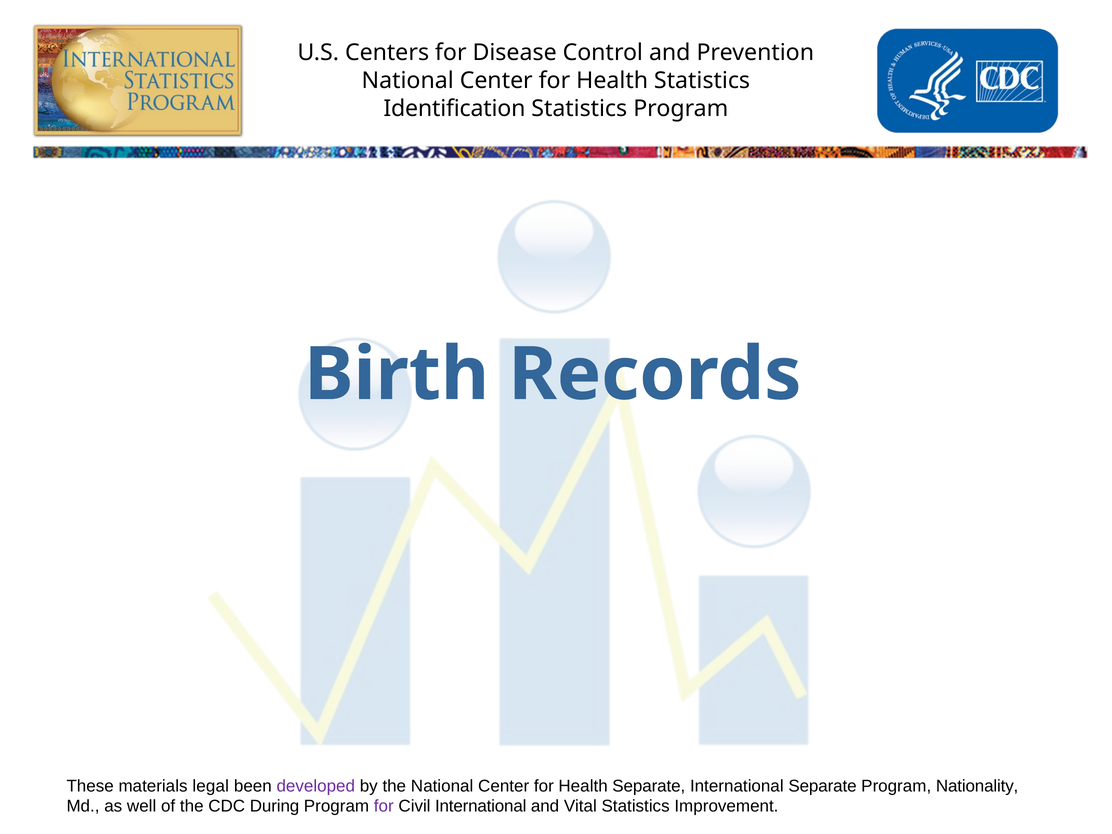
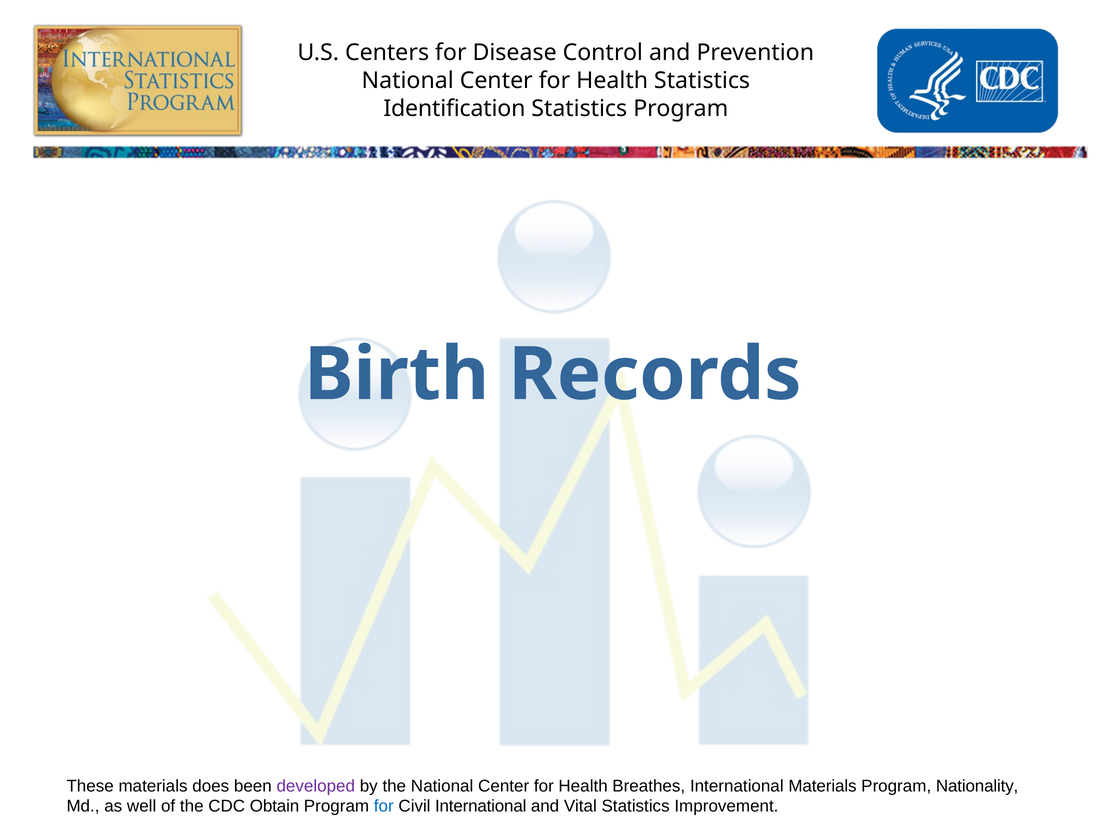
legal: legal -> does
Health Separate: Separate -> Breathes
International Separate: Separate -> Materials
During: During -> Obtain
for at (384, 806) colour: purple -> blue
